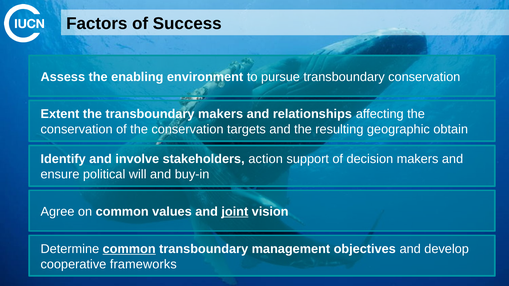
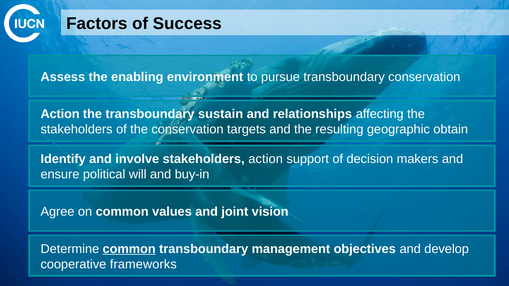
Extent at (60, 114): Extent -> Action
transboundary makers: makers -> sustain
conservation at (77, 130): conservation -> stakeholders
joint underline: present -> none
